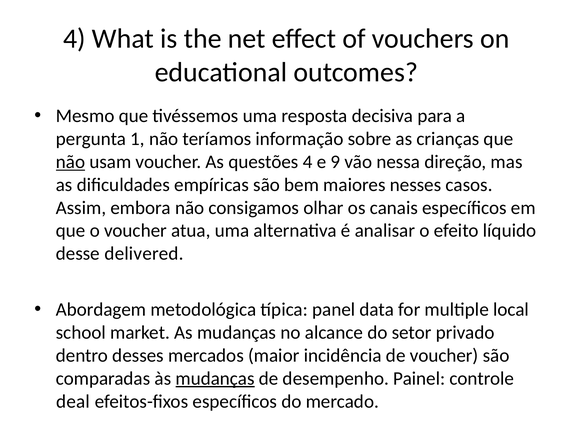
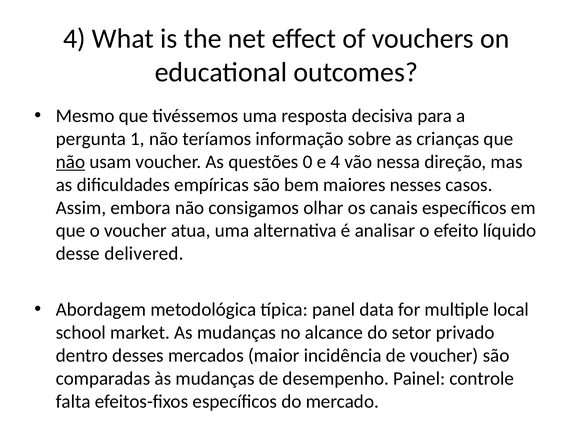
questões 4: 4 -> 0
e 9: 9 -> 4
mudanças at (215, 378) underline: present -> none
deal: deal -> falta
